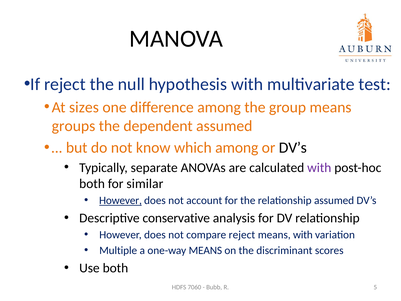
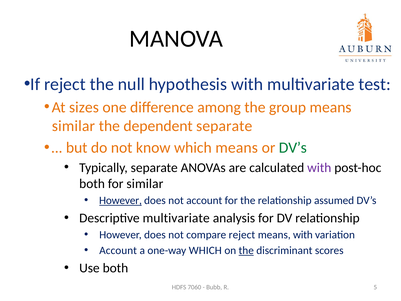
groups at (73, 126): groups -> similar
dependent assumed: assumed -> separate
which among: among -> means
DV’s at (293, 148) colour: black -> green
Descriptive conservative: conservative -> multivariate
Multiple at (118, 250): Multiple -> Account
one-way MEANS: MEANS -> WHICH
the at (246, 250) underline: none -> present
